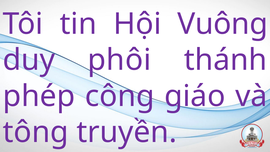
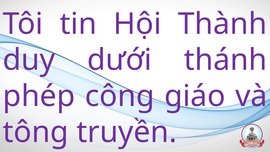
Vuông: Vuông -> Thành
phôi: phôi -> dưới
